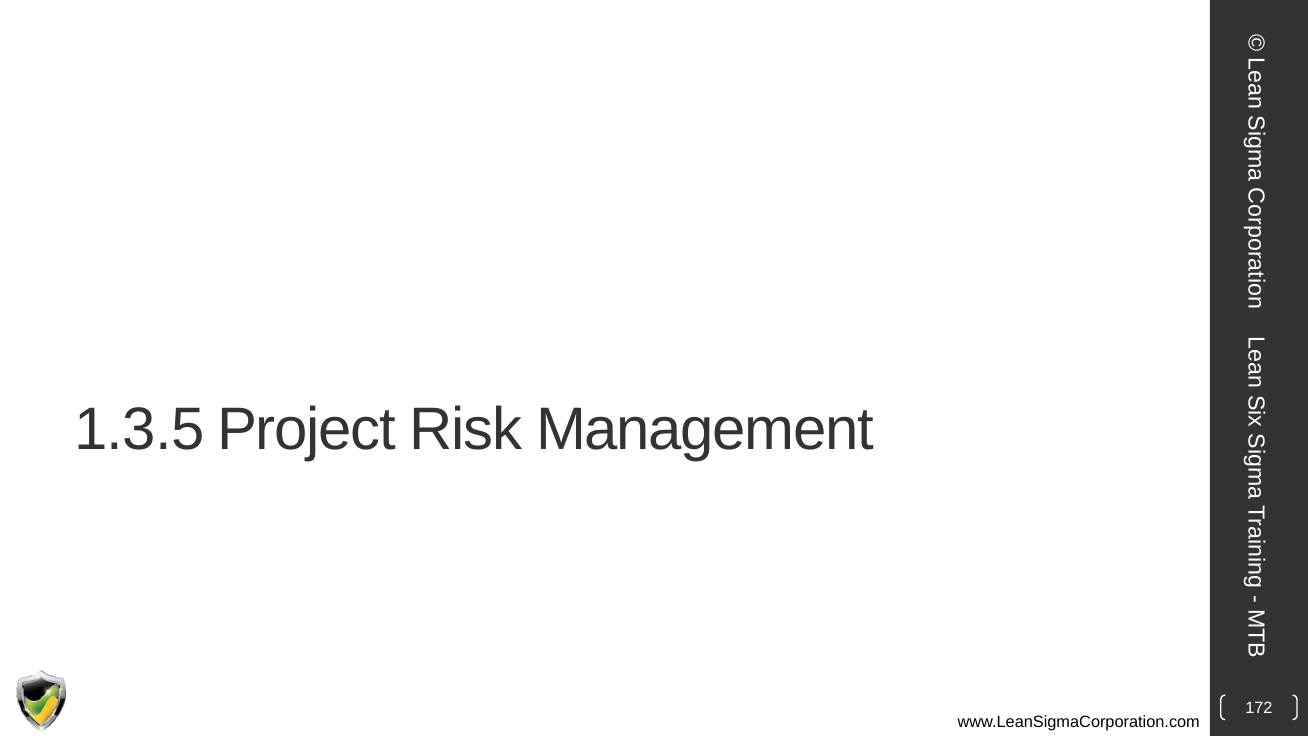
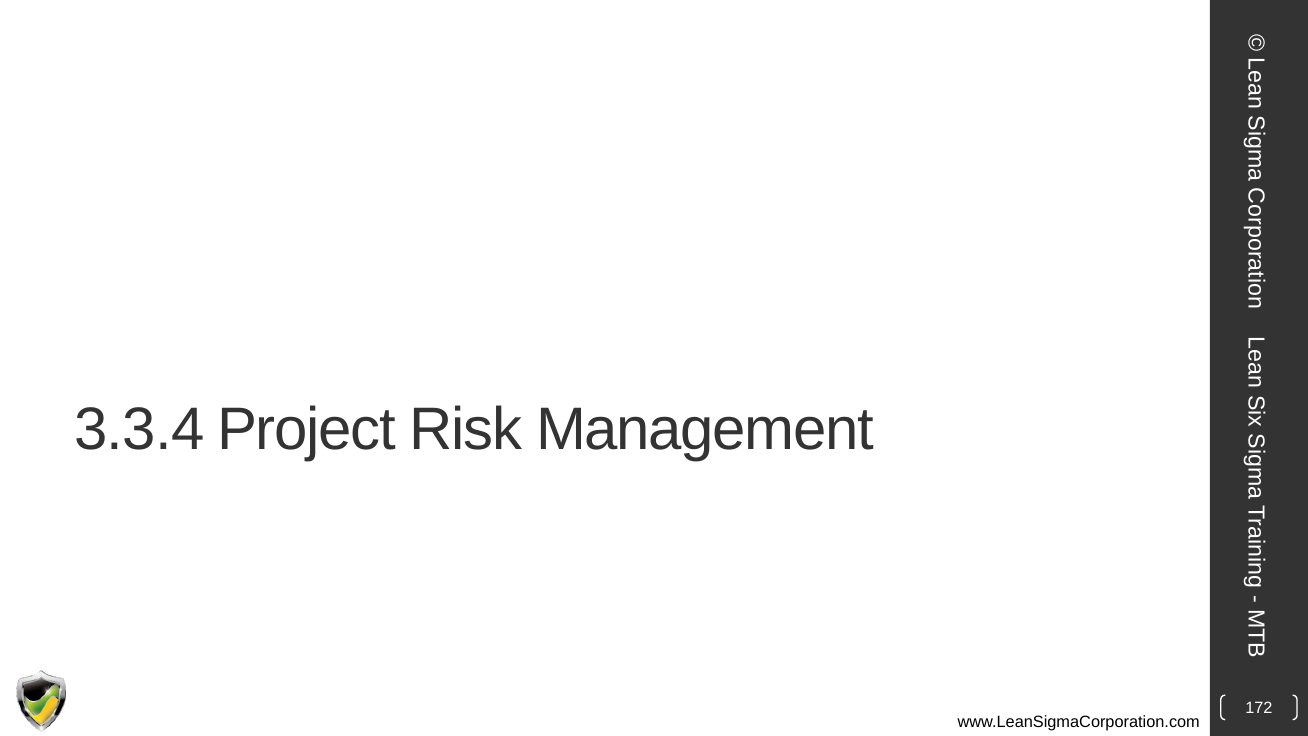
1.3.5: 1.3.5 -> 3.3.4
